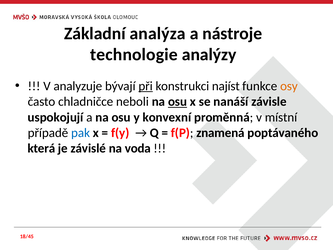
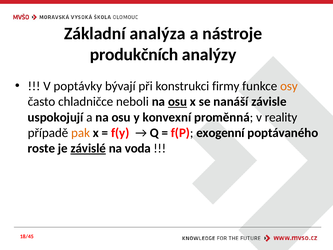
technologie: technologie -> produkčních
analyzuje: analyzuje -> poptávky
při underline: present -> none
najíst: najíst -> firmy
místní: místní -> reality
pak colour: blue -> orange
znamená: znamená -> exogenní
která: která -> roste
závislé underline: none -> present
